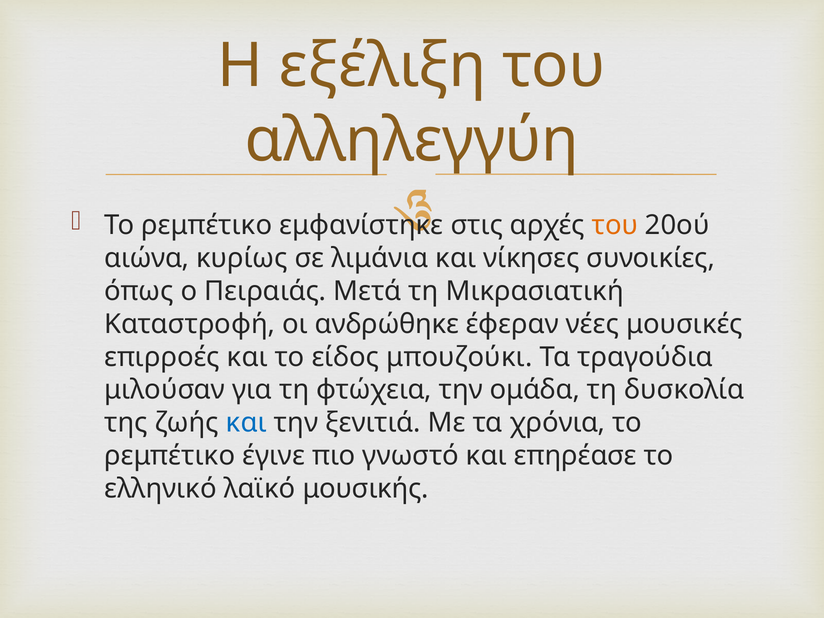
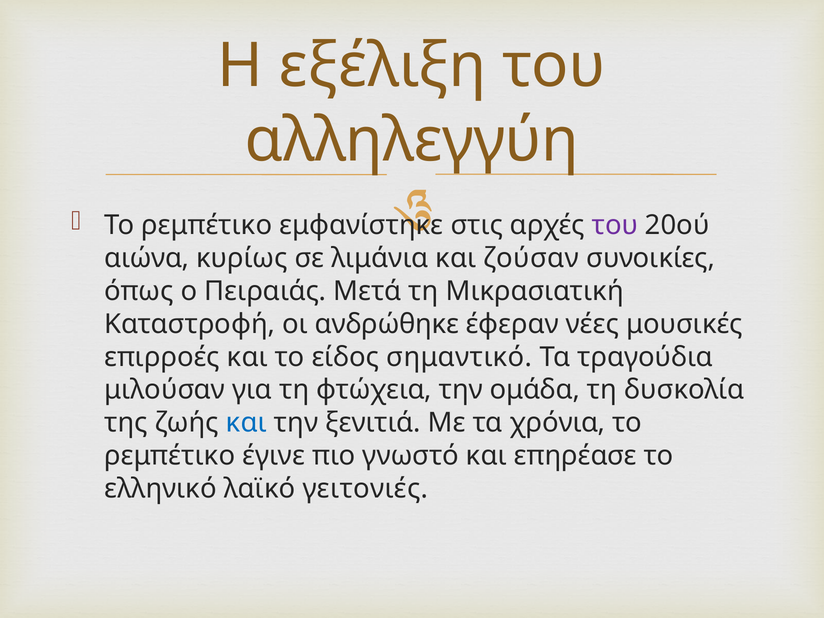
του at (615, 225) colour: orange -> purple
νίκησες: νίκησες -> ζούσαν
μπουζούκι: μπουζούκι -> σημαντικό
μουσικής: μουσικής -> γειτονιές
